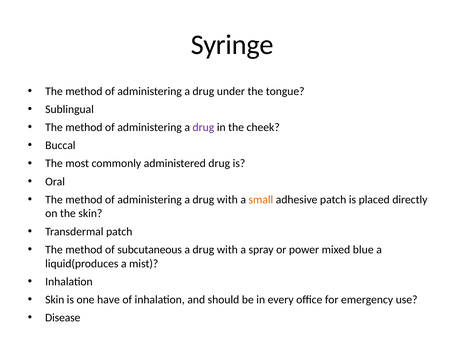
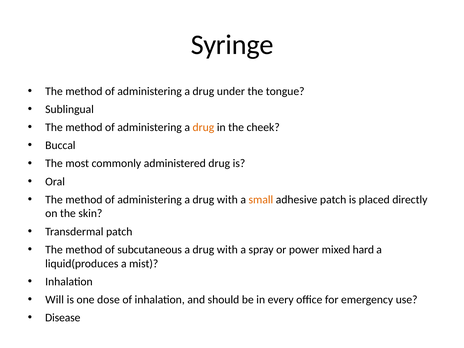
drug at (203, 127) colour: purple -> orange
blue: blue -> hard
Skin at (55, 300): Skin -> Will
have: have -> dose
